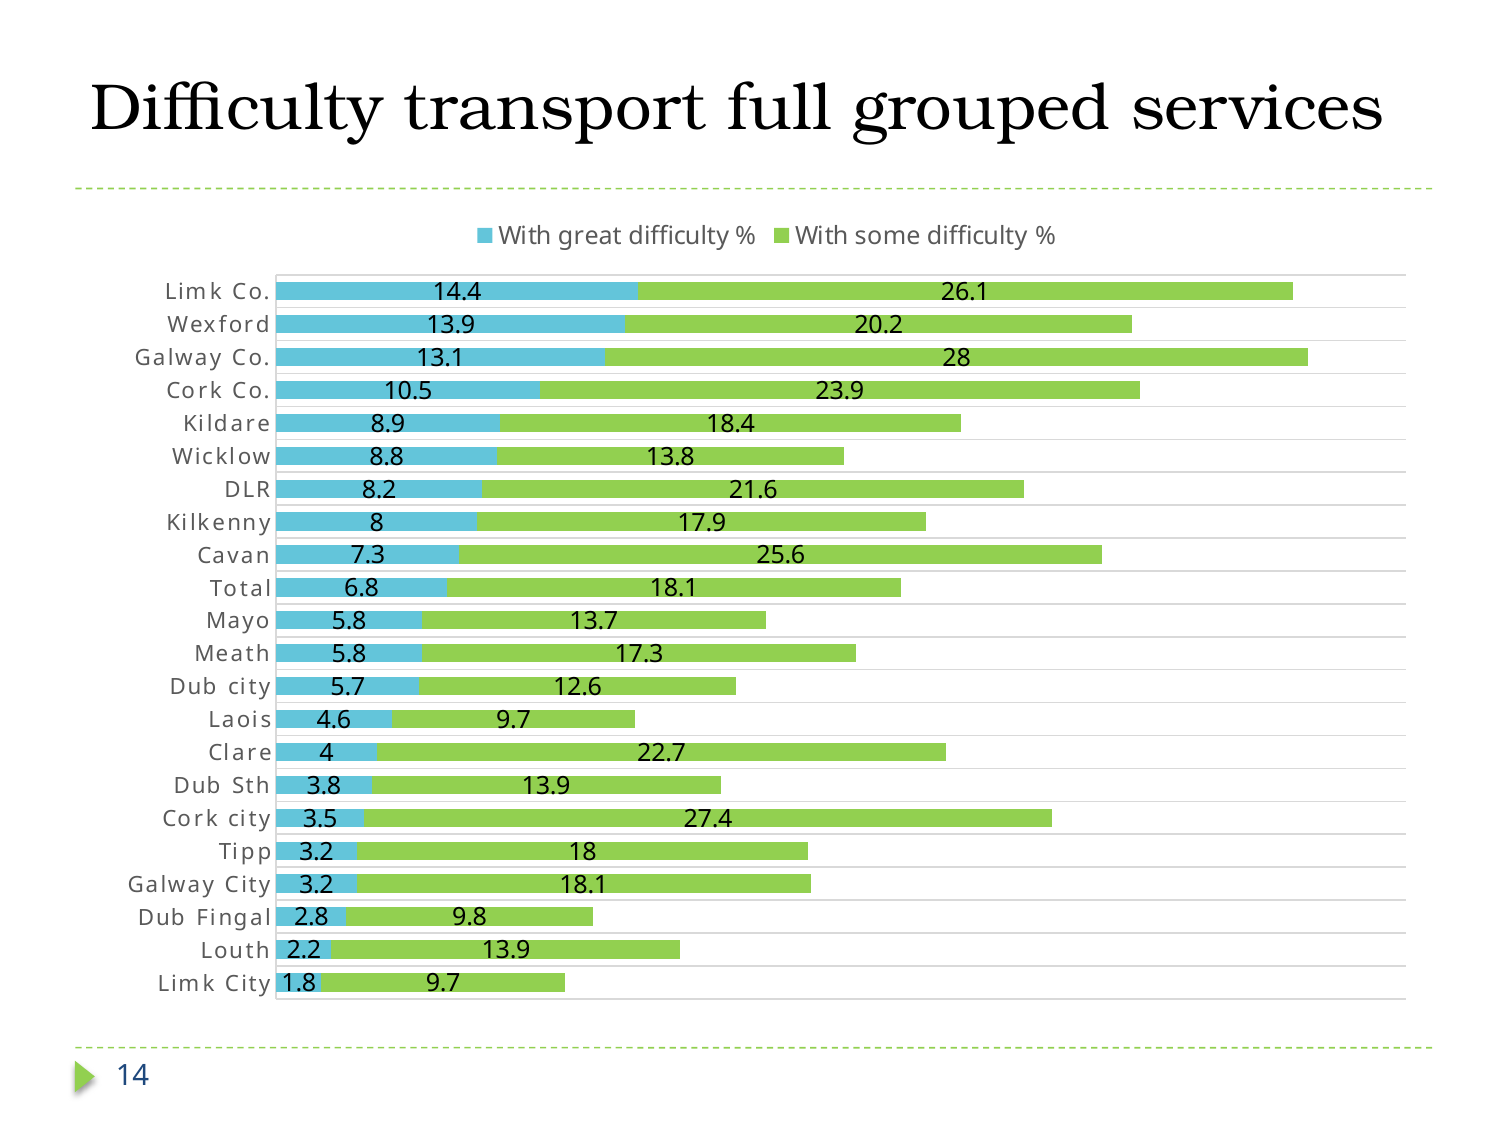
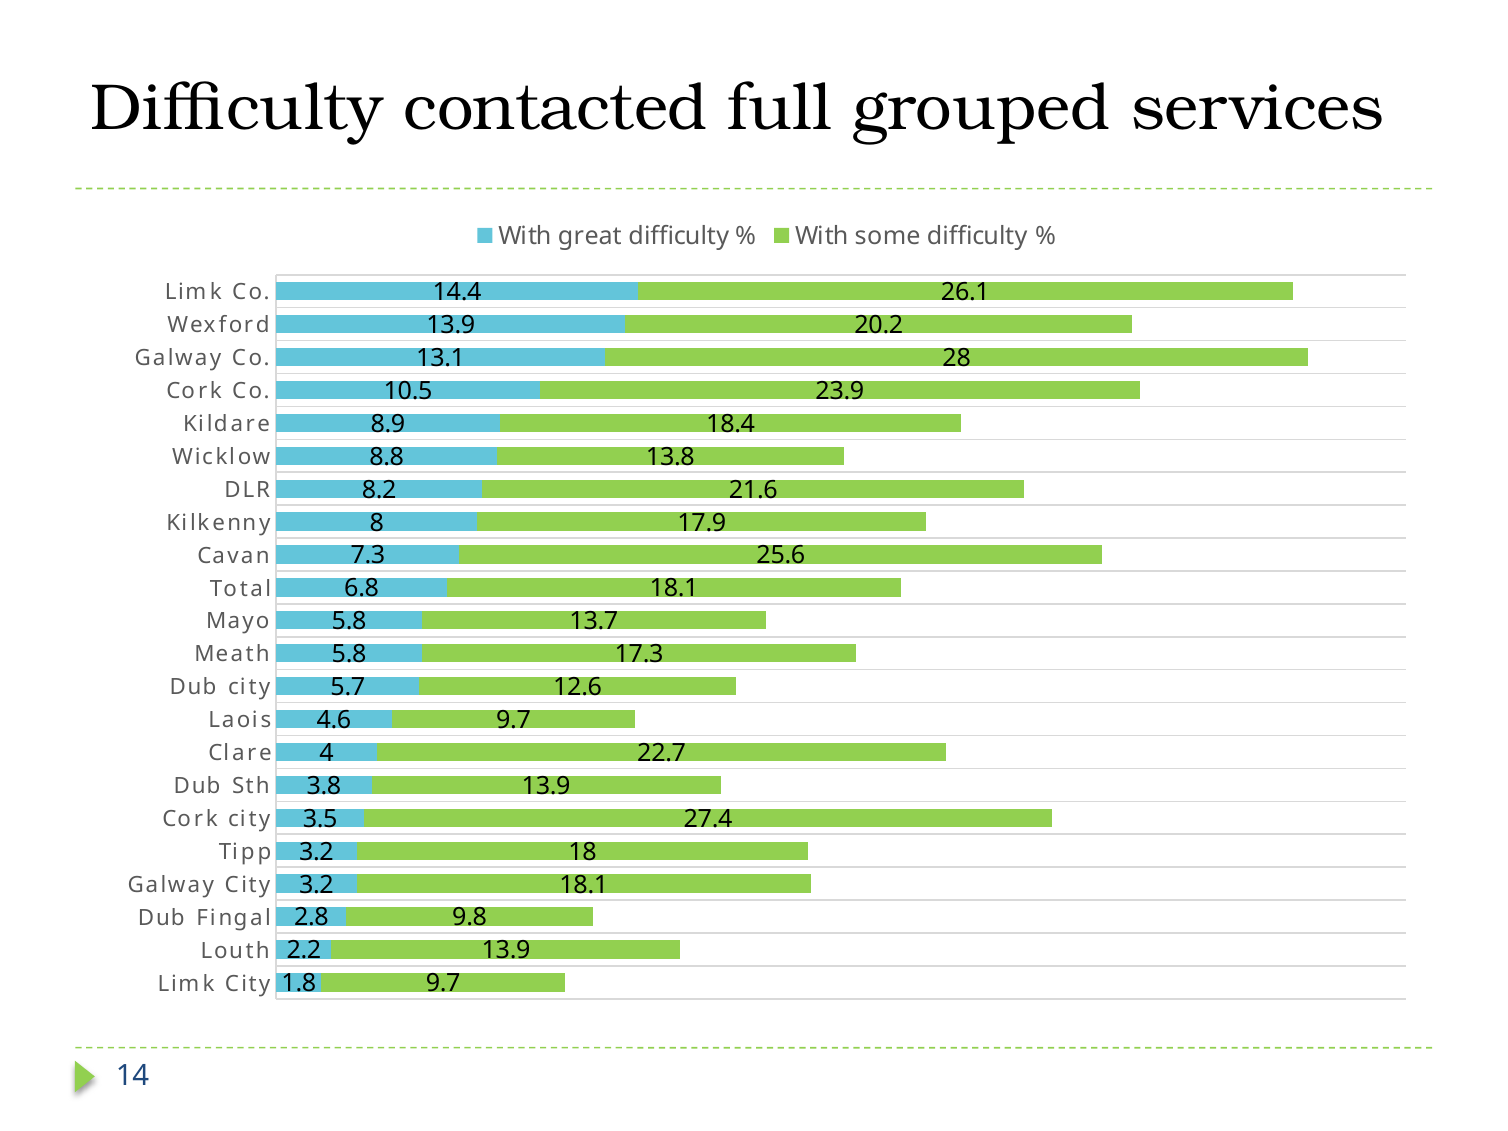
transport: transport -> contacted
